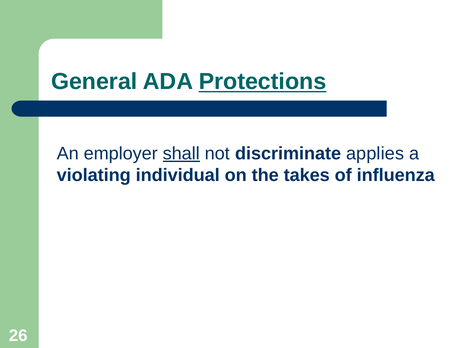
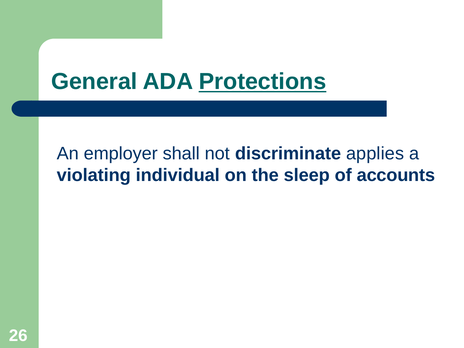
shall underline: present -> none
takes: takes -> sleep
influenza: influenza -> accounts
